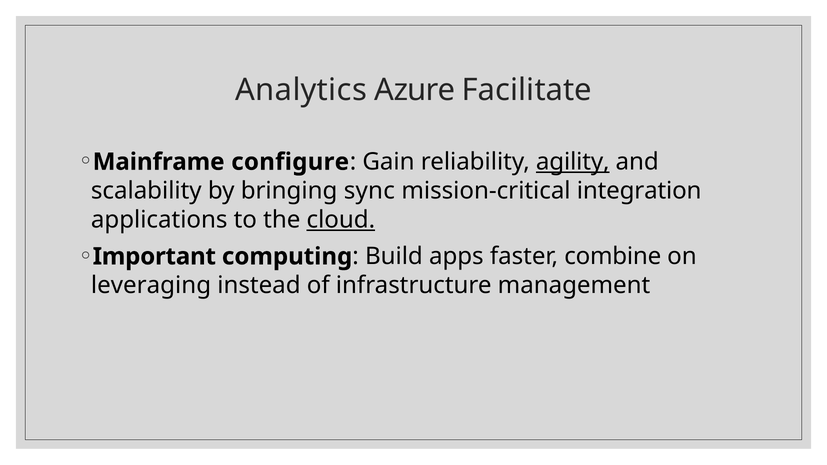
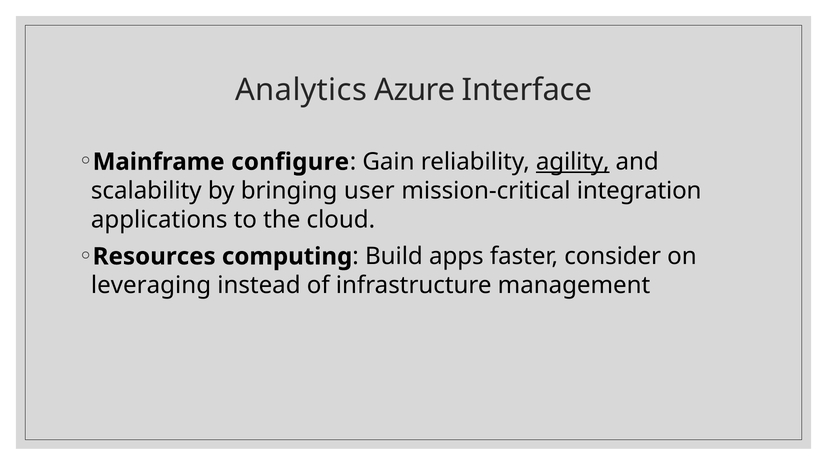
Facilitate: Facilitate -> Interface
sync: sync -> user
cloud underline: present -> none
Important: Important -> Resources
combine: combine -> consider
